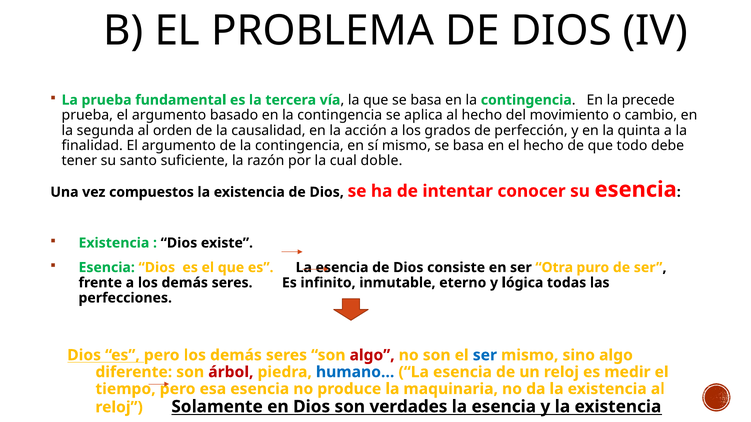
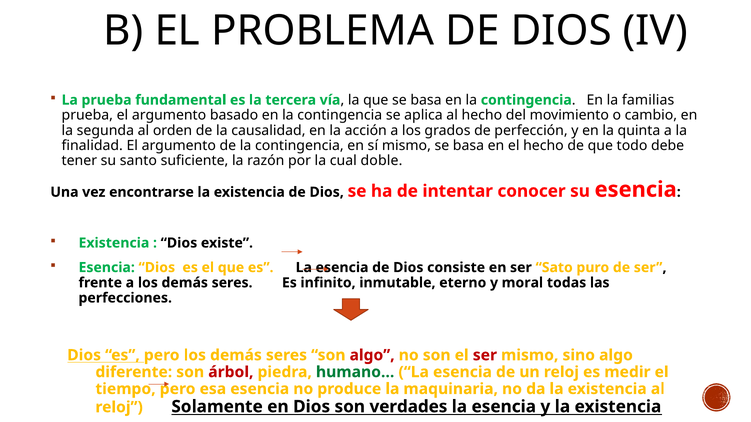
precede: precede -> familias
compuestos: compuestos -> encontrarse
Otra: Otra -> Sato
lógica: lógica -> moral
ser at (485, 355) colour: blue -> red
humano… colour: blue -> green
